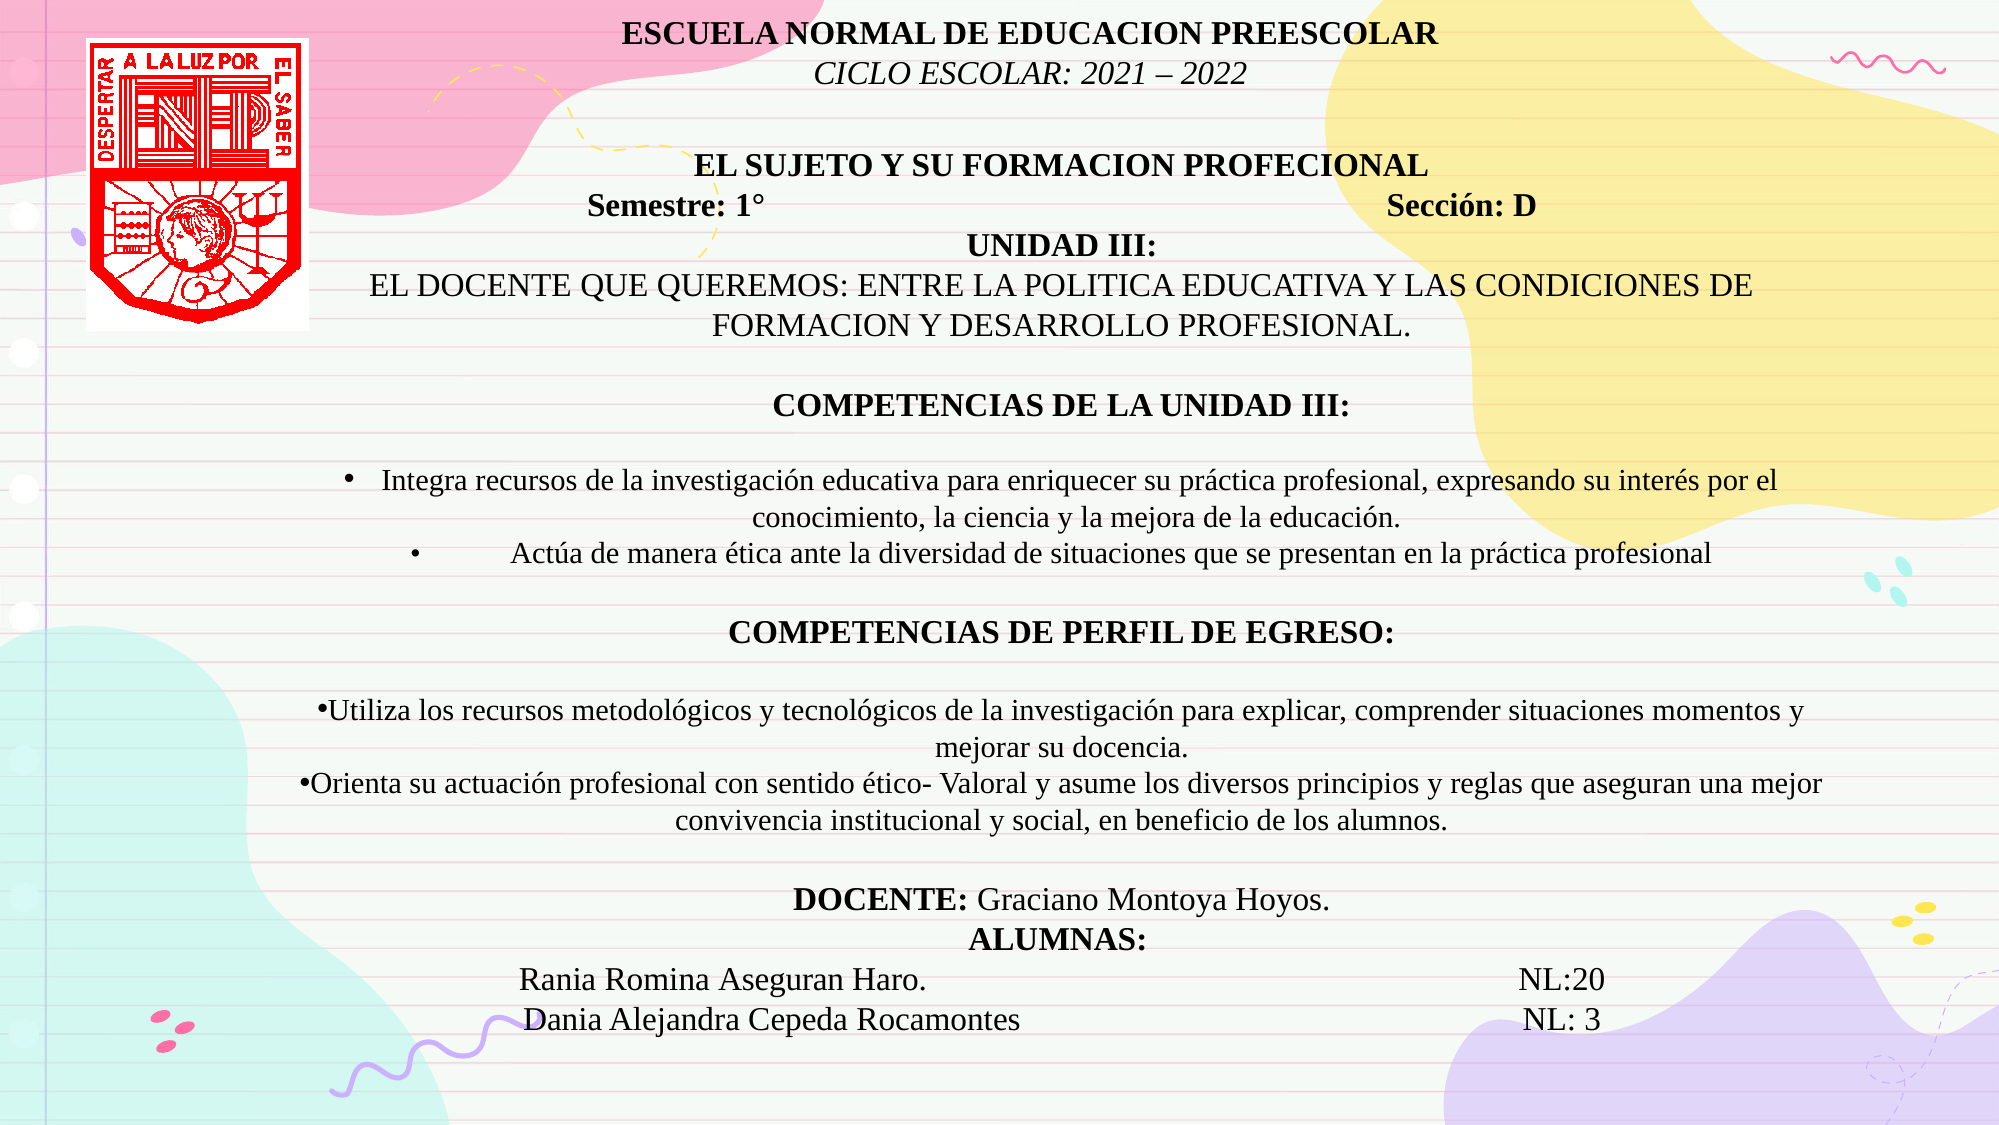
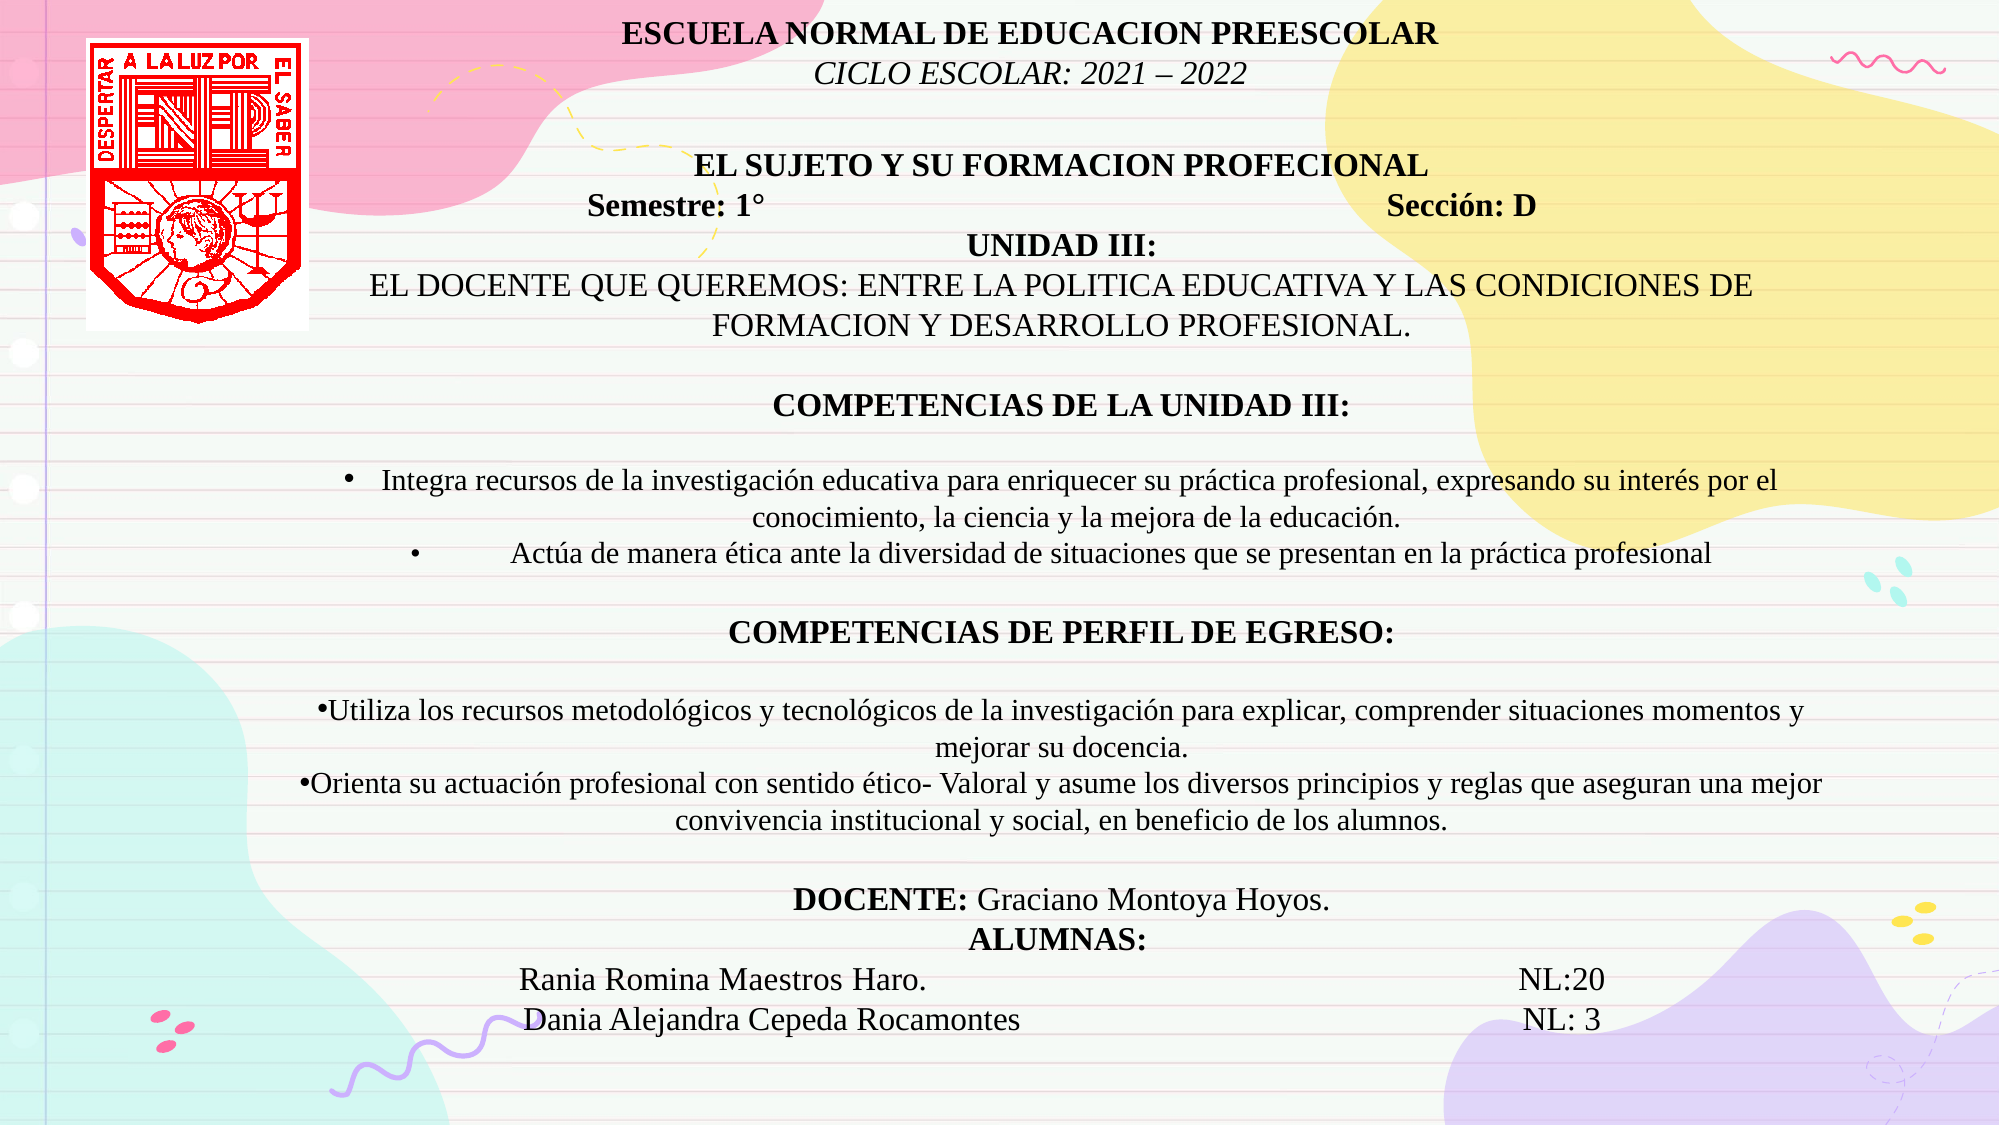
Romina Aseguran: Aseguran -> Maestros
